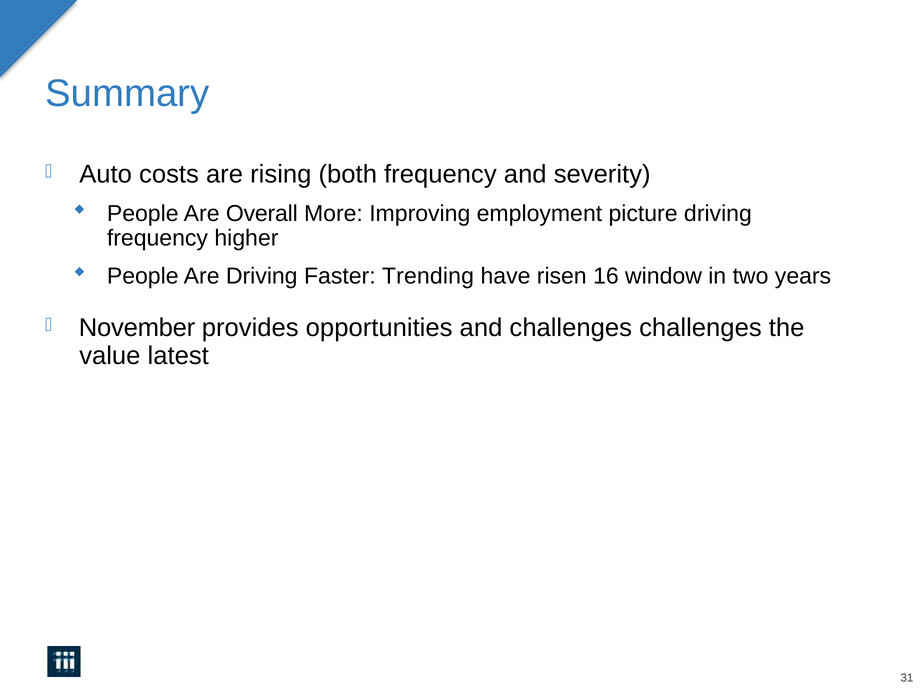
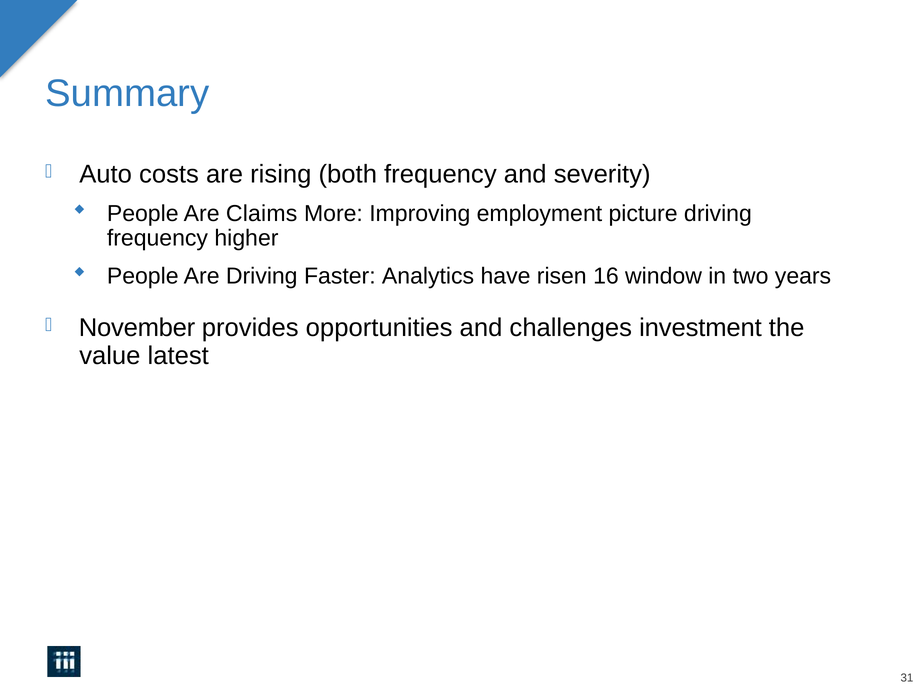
Overall: Overall -> Claims
Trending: Trending -> Analytics
challenges challenges: challenges -> investment
